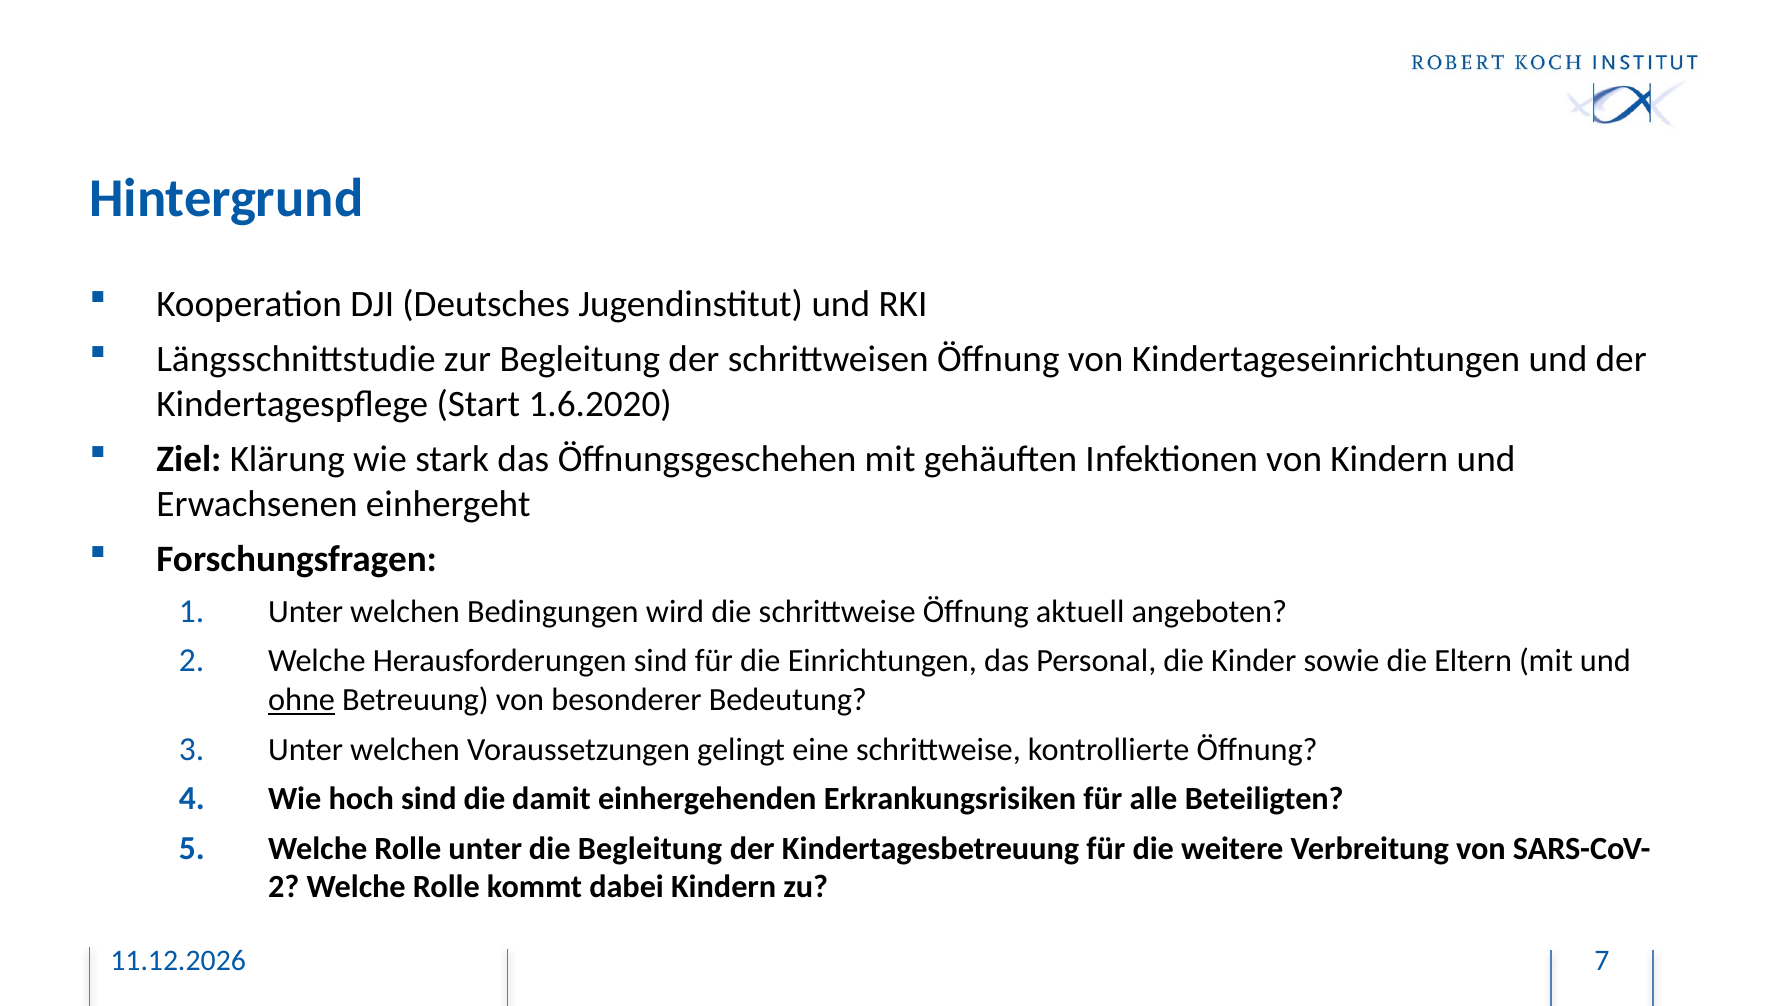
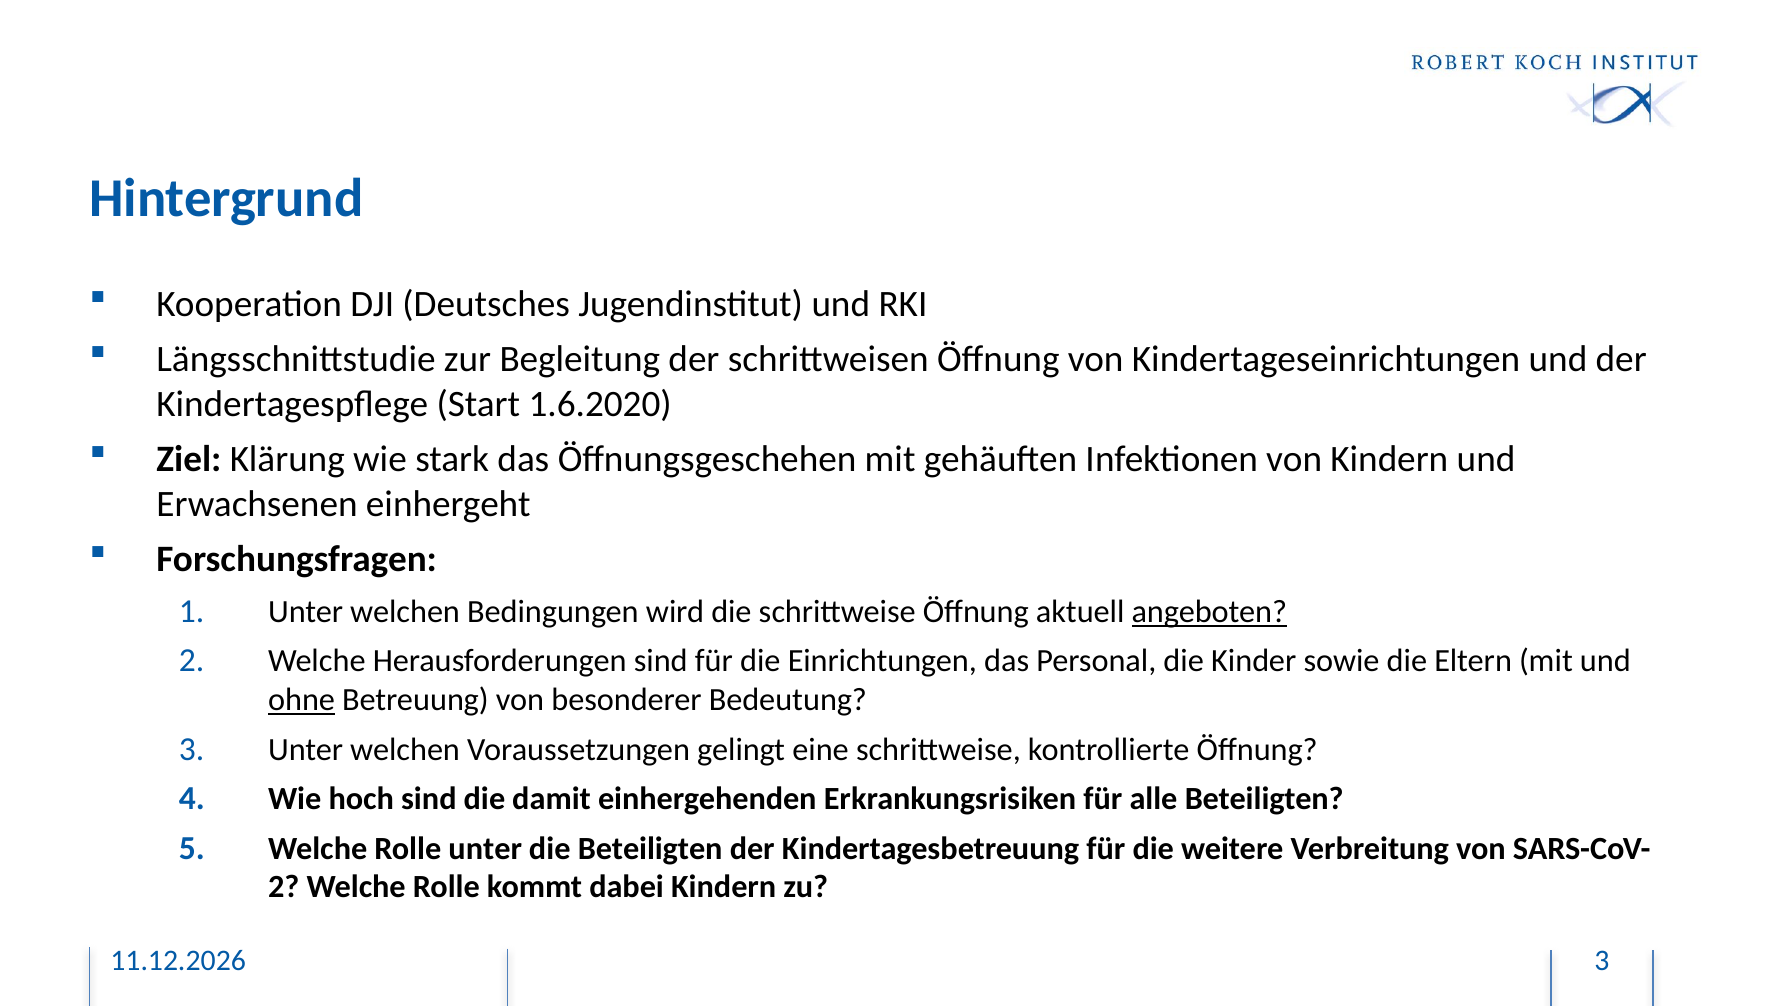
angeboten underline: none -> present
die Begleitung: Begleitung -> Beteiligten
7 at (1602, 961): 7 -> 3
